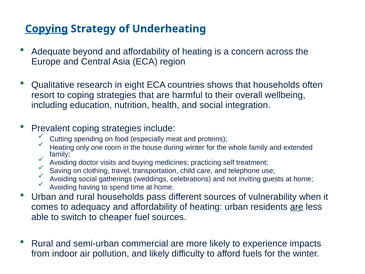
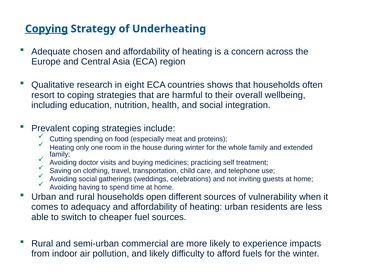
beyond: beyond -> chosen
pass: pass -> open
are at (297, 207) underline: present -> none
